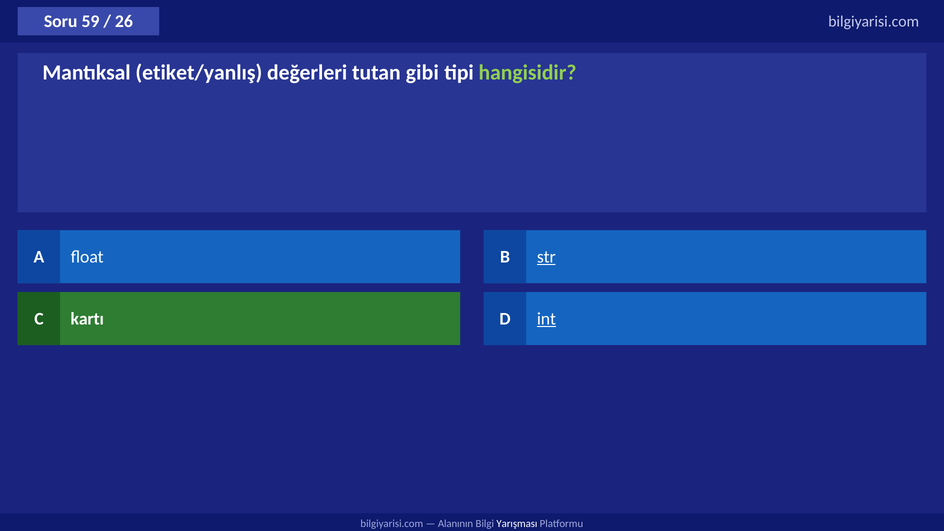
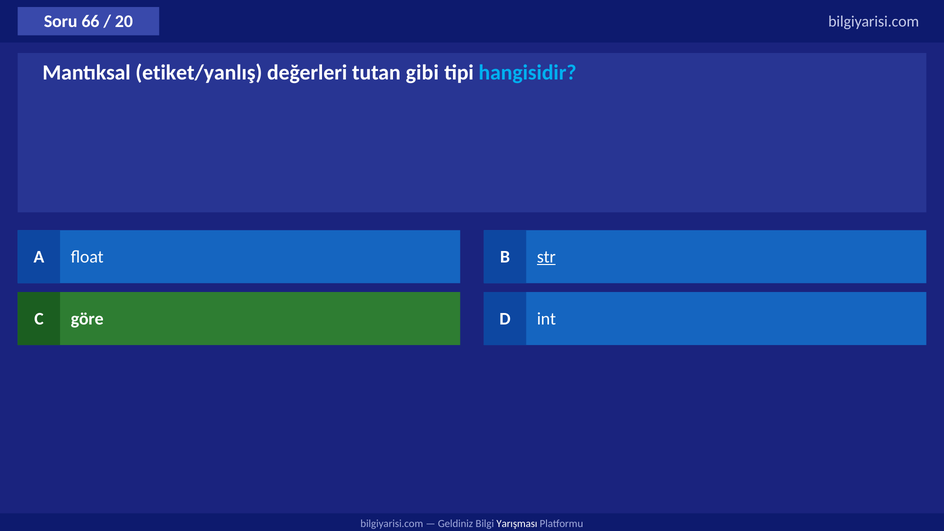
59: 59 -> 66
26: 26 -> 20
hangisidir colour: light green -> light blue
kartı: kartı -> göre
int underline: present -> none
Alanının: Alanının -> Geldiniz
